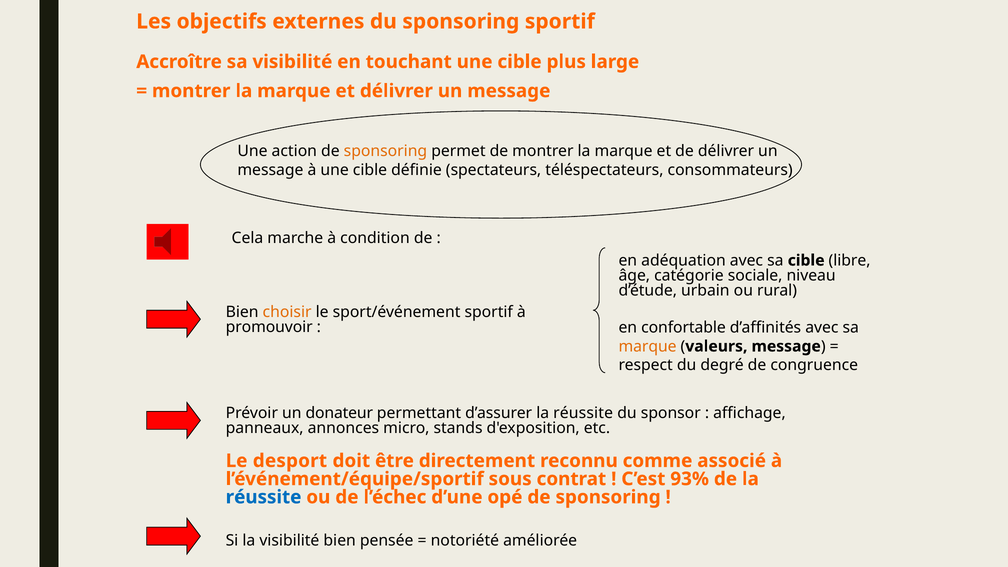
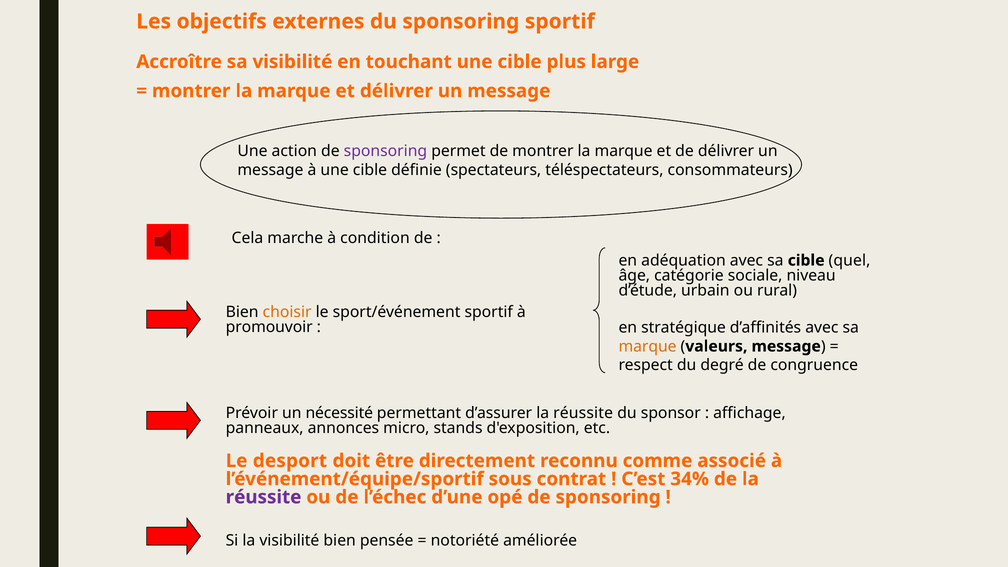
sponsoring at (385, 151) colour: orange -> purple
libre: libre -> quel
confortable: confortable -> stratégique
donateur: donateur -> nécessité
93%: 93% -> 34%
réussite at (264, 497) colour: blue -> purple
